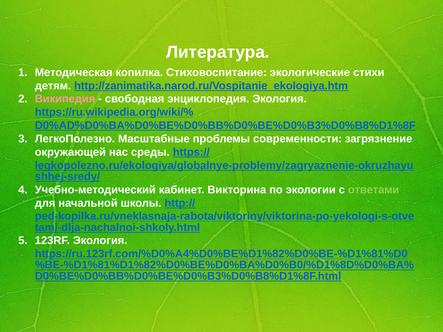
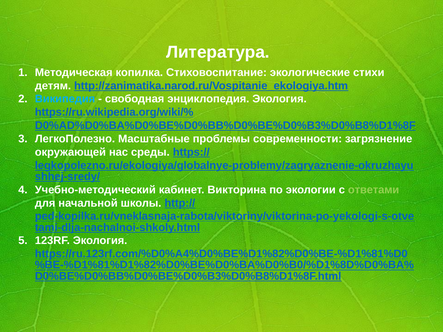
Википедия colour: pink -> light blue
